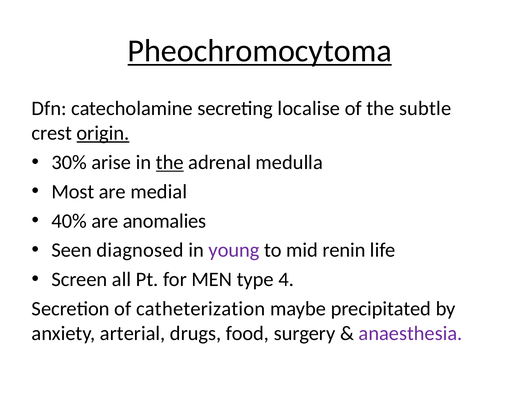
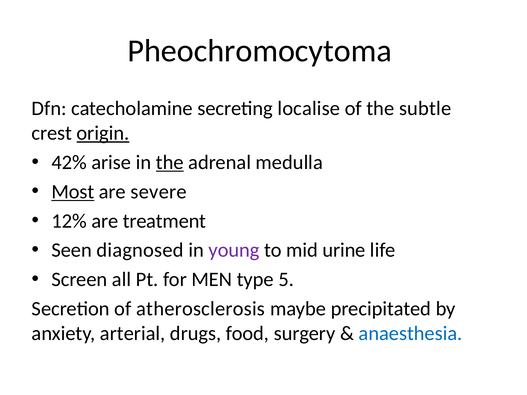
Pheochromocytoma underline: present -> none
30%: 30% -> 42%
Most underline: none -> present
medial: medial -> severe
40%: 40% -> 12%
anomalies: anomalies -> treatment
renin: renin -> urine
4: 4 -> 5
catheterization: catheterization -> atherosclerosis
anaesthesia colour: purple -> blue
